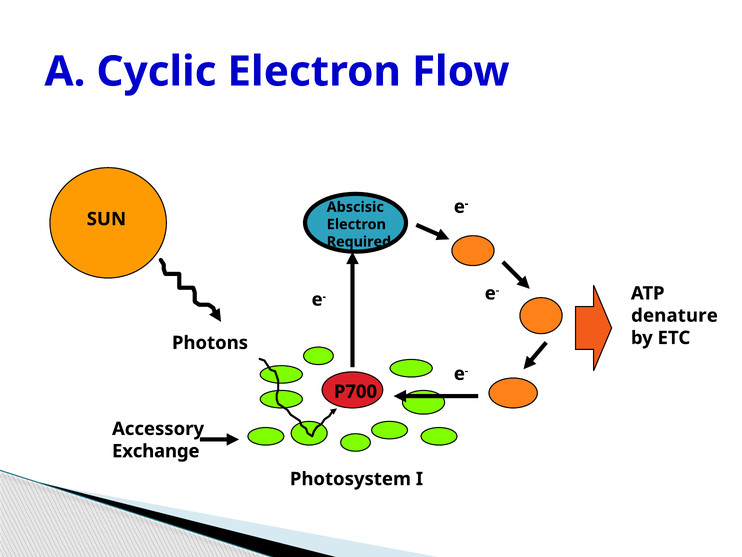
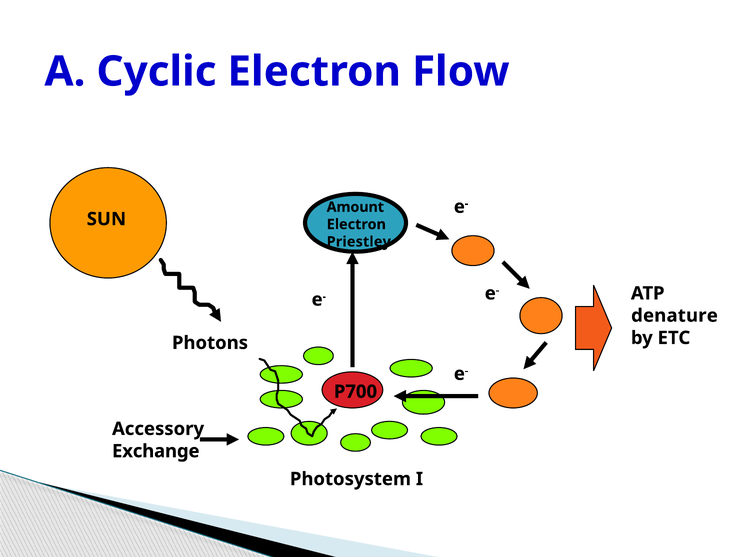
Abscisic: Abscisic -> Amount
Required: Required -> Priestley
